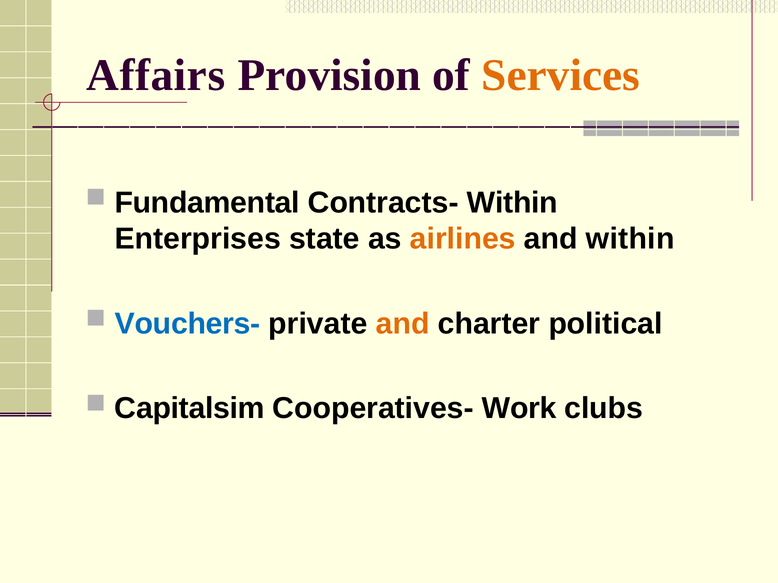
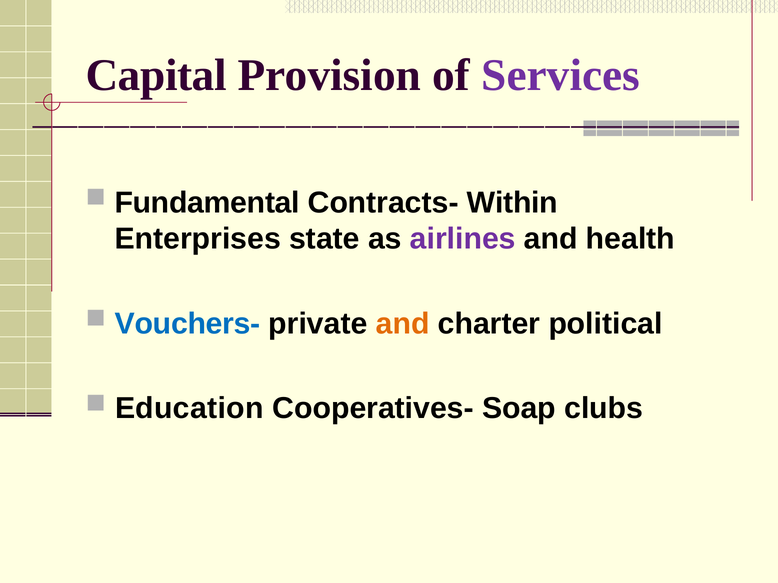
Affairs: Affairs -> Capital
Services colour: orange -> purple
airlines colour: orange -> purple
and within: within -> health
Capitalsim: Capitalsim -> Education
Work: Work -> Soap
